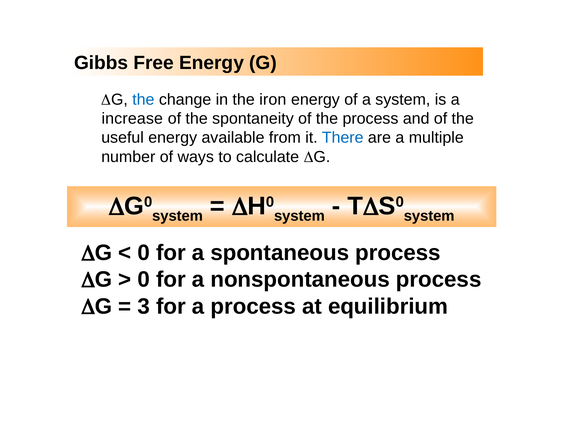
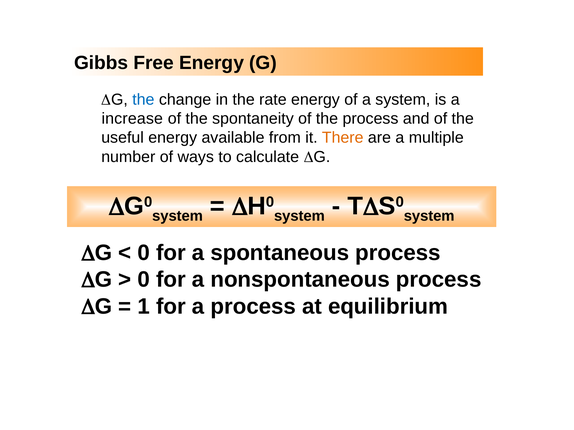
iron: iron -> rate
There colour: blue -> orange
3: 3 -> 1
